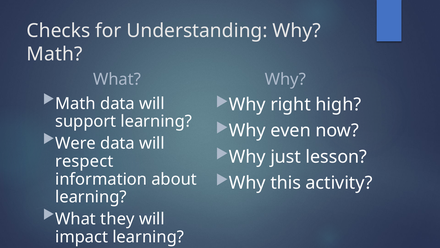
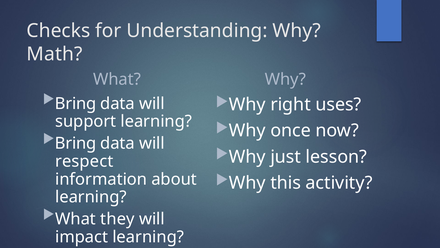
Math at (75, 103): Math -> Bring
high: high -> uses
even: even -> once
Were at (76, 143): Were -> Bring
